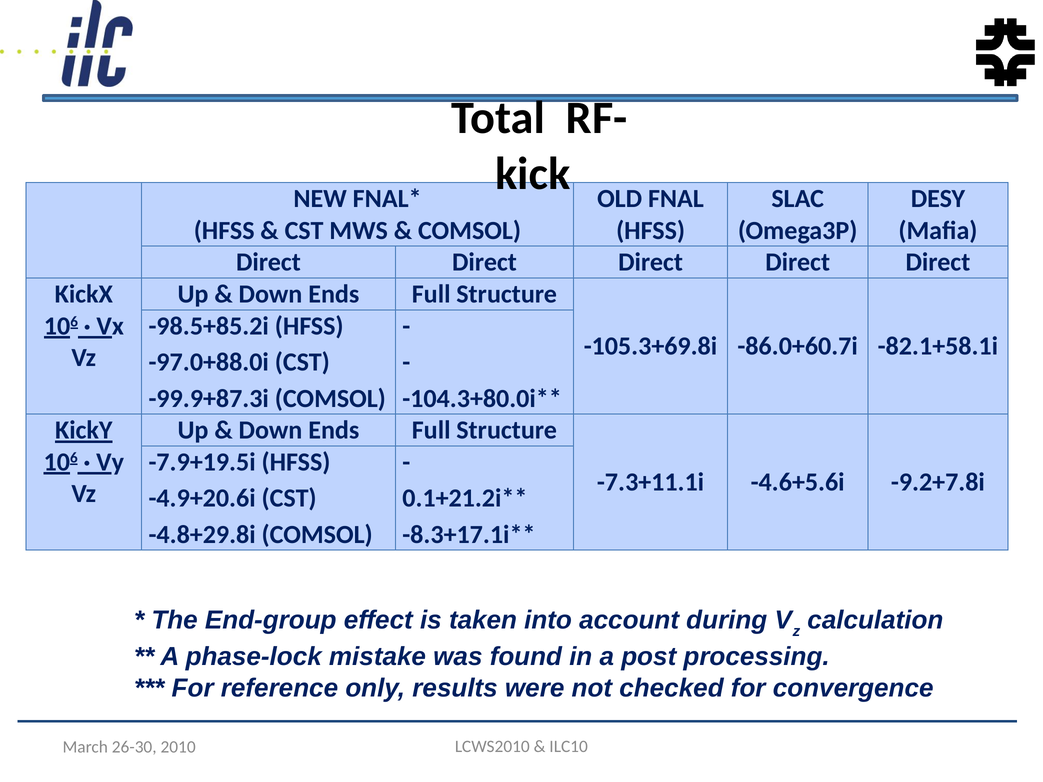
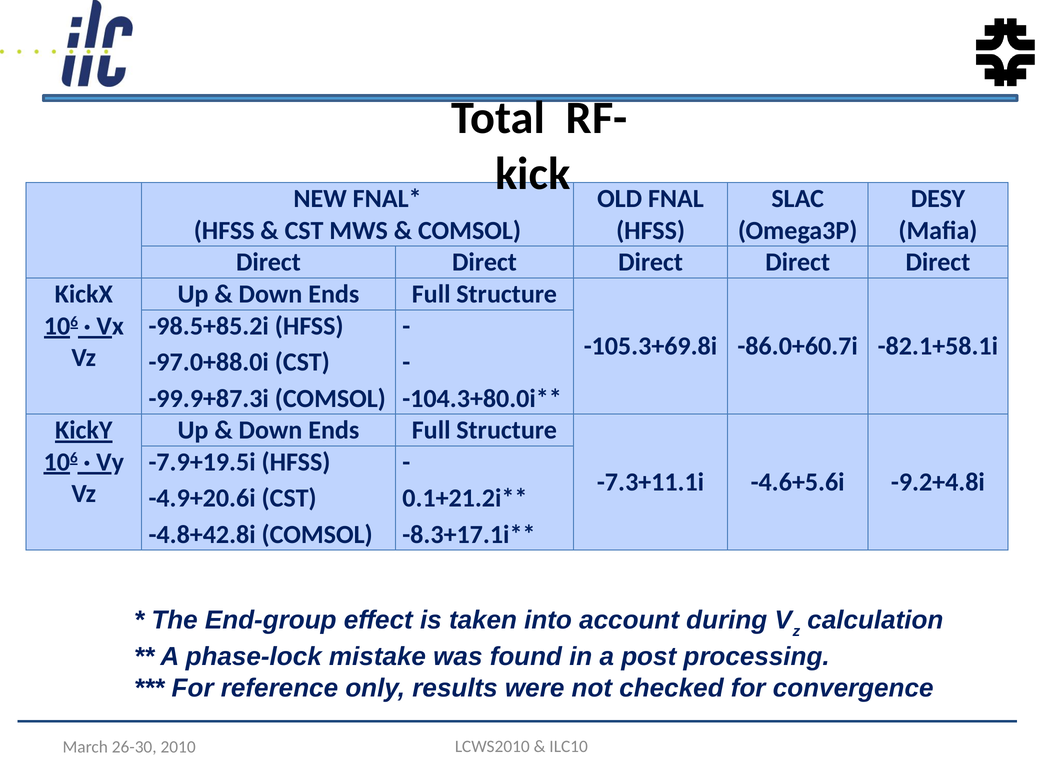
-9.2+7.8i: -9.2+7.8i -> -9.2+4.8i
-4.8+29.8i: -4.8+29.8i -> -4.8+42.8i
